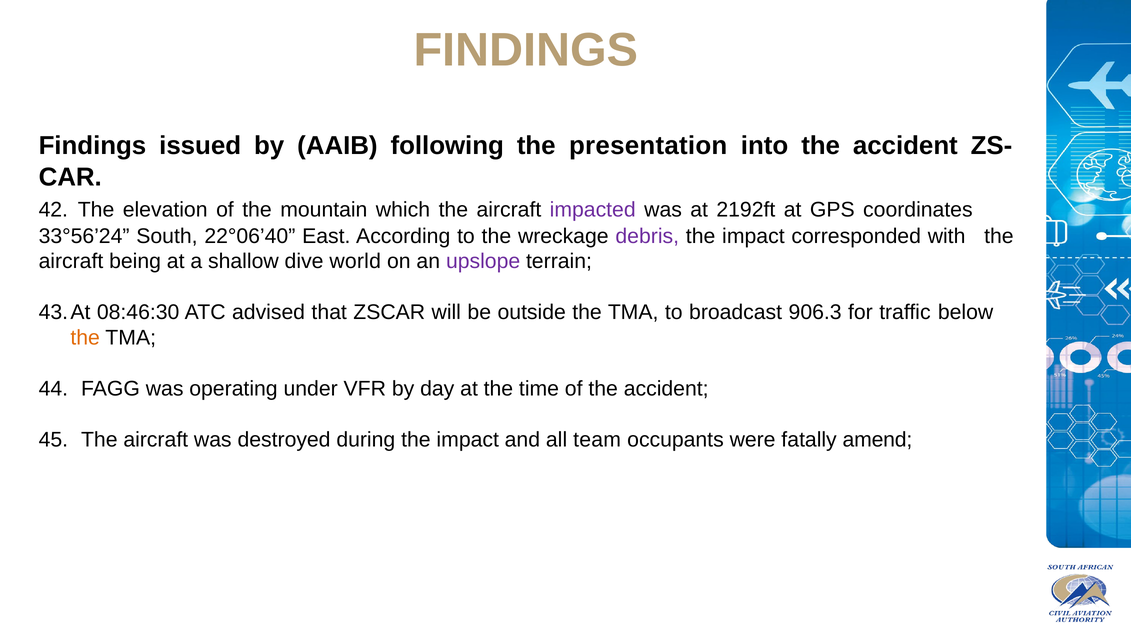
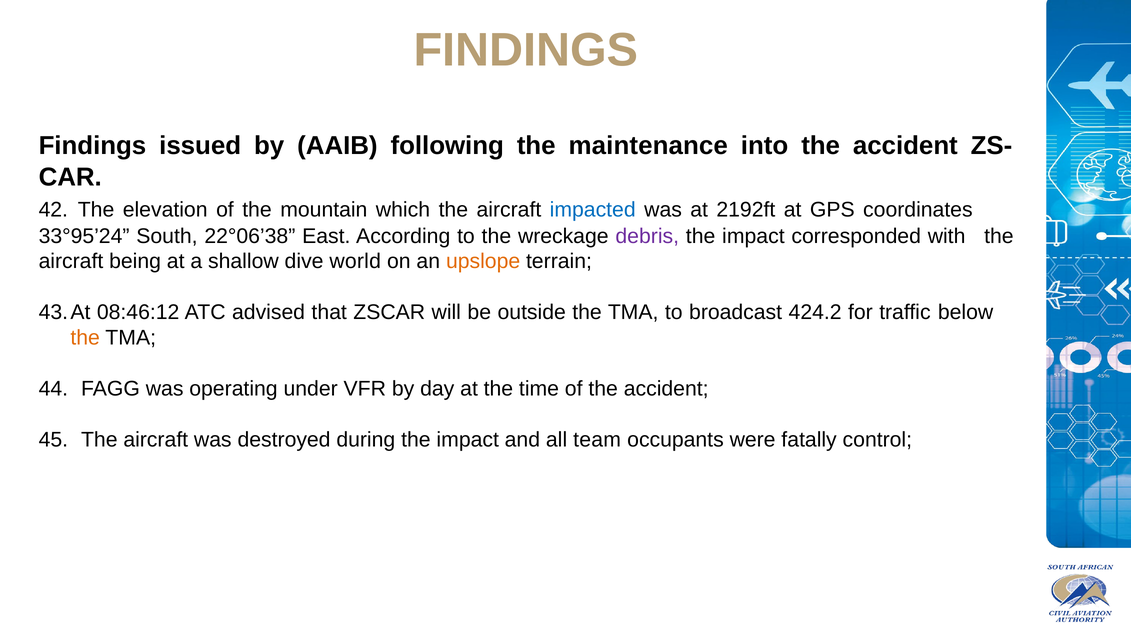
presentation: presentation -> maintenance
impacted colour: purple -> blue
33°56’24: 33°56’24 -> 33°95’24
22°06’40: 22°06’40 -> 22°06’38
upslope colour: purple -> orange
08:46:30: 08:46:30 -> 08:46:12
906.3: 906.3 -> 424.2
amend: amend -> control
